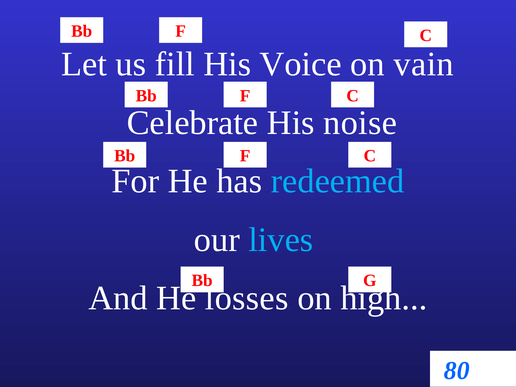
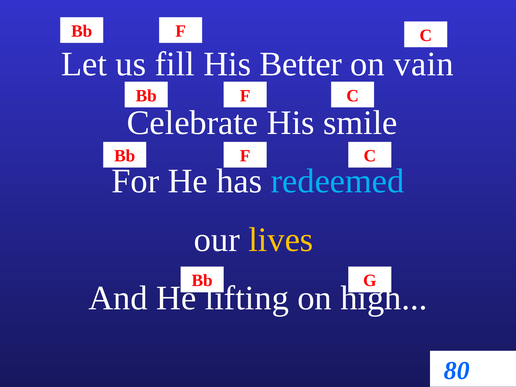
Voice: Voice -> Better
noise: noise -> smile
lives colour: light blue -> yellow
losses: losses -> lifting
